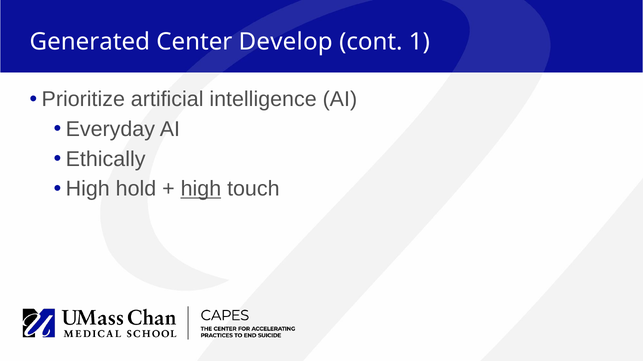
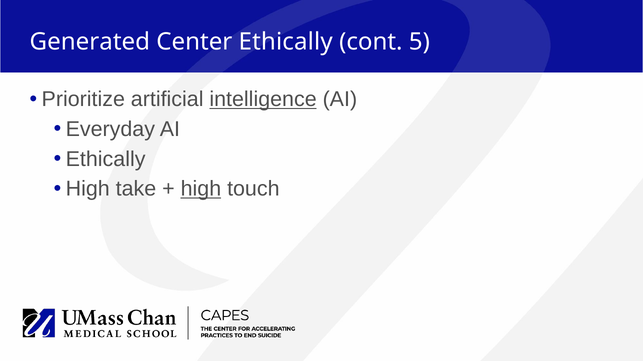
Center Develop: Develop -> Ethically
1: 1 -> 5
intelligence underline: none -> present
hold: hold -> take
